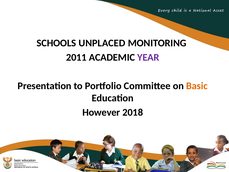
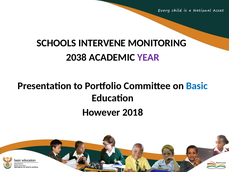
UNPLACED: UNPLACED -> INTERVENE
2011: 2011 -> 2038
Basic colour: orange -> blue
